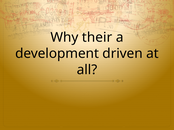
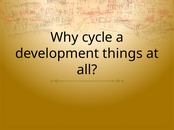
their: their -> cycle
driven: driven -> things
